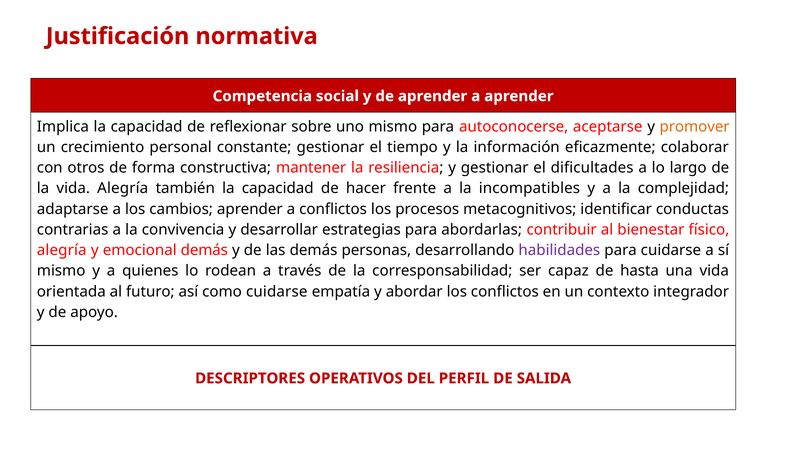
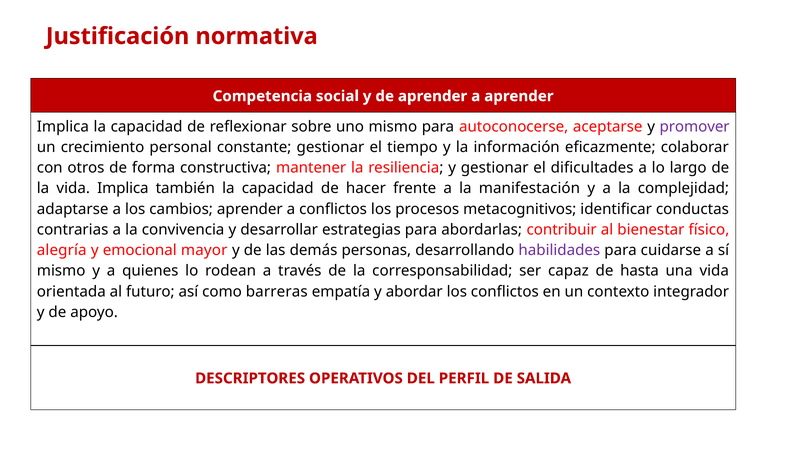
promover colour: orange -> purple
vida Alegría: Alegría -> Implica
incompatibles: incompatibles -> manifestación
emocional demás: demás -> mayor
como cuidarse: cuidarse -> barreras
